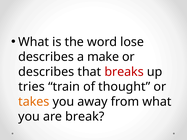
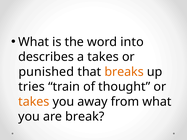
lose: lose -> into
a make: make -> takes
describes at (46, 72): describes -> punished
breaks colour: red -> orange
